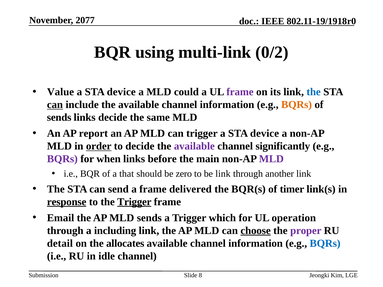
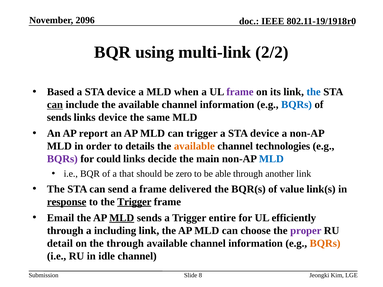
2077: 2077 -> 2096
0/2: 0/2 -> 2/2
Value: Value -> Based
could: could -> when
BQRs at (297, 105) colour: orange -> blue
links decide: decide -> device
order underline: present -> none
to decide: decide -> details
available at (194, 146) colour: purple -> orange
significantly: significantly -> technologies
when: when -> could
before: before -> decide
MLD at (271, 159) colour: purple -> blue
be link: link -> able
timer: timer -> value
MLD at (122, 218) underline: none -> present
which: which -> entire
operation: operation -> efficiently
choose underline: present -> none
the allocates: allocates -> through
BQRs at (325, 243) colour: blue -> orange
